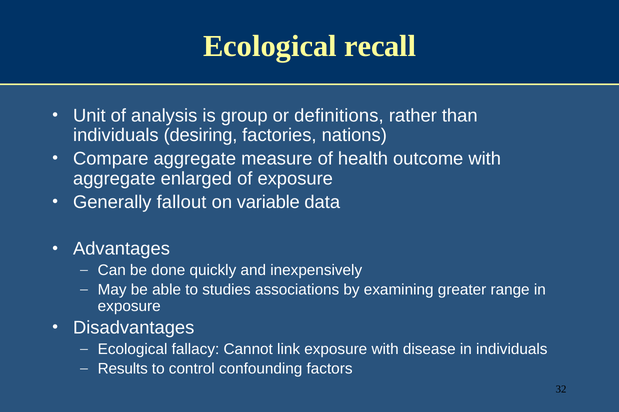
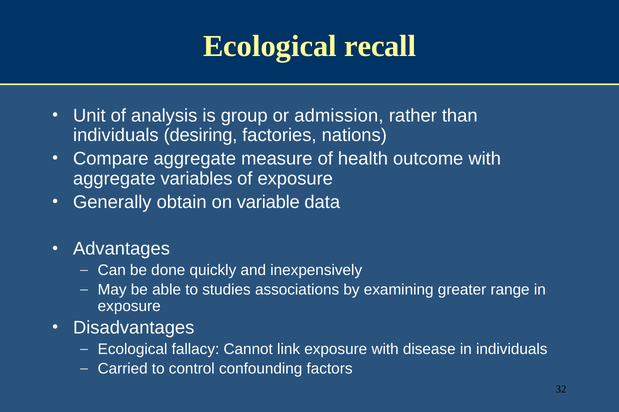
definitions: definitions -> admission
enlarged: enlarged -> variables
fallout: fallout -> obtain
Results: Results -> Carried
